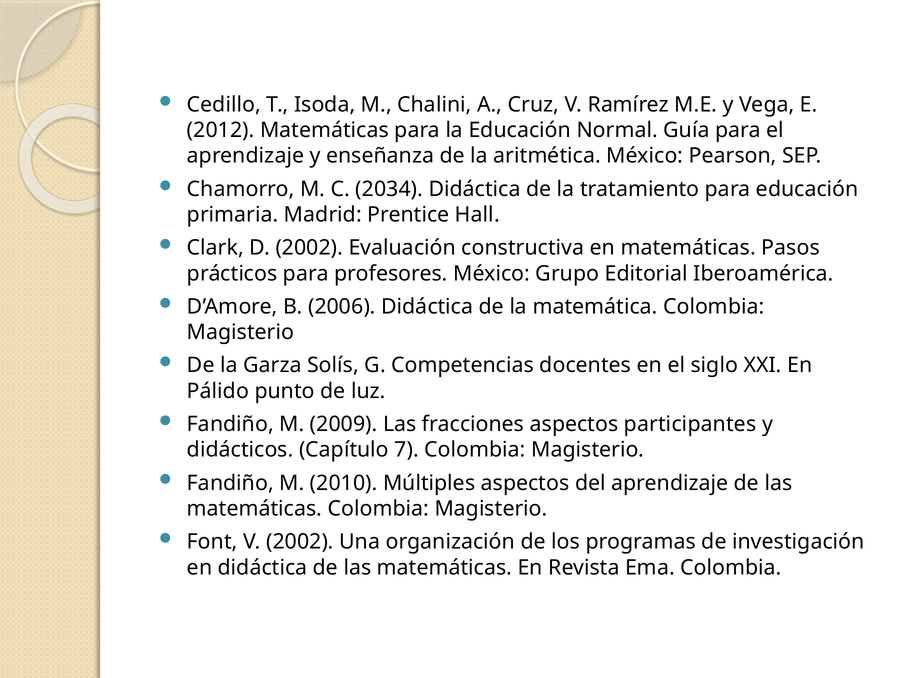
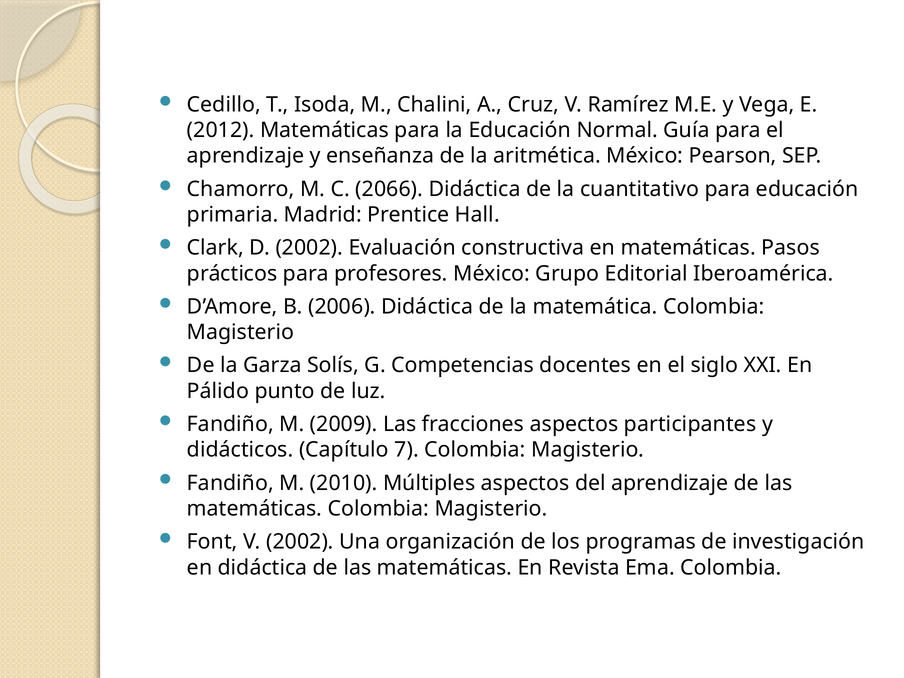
2034: 2034 -> 2066
tratamiento: tratamiento -> cuantitativo
